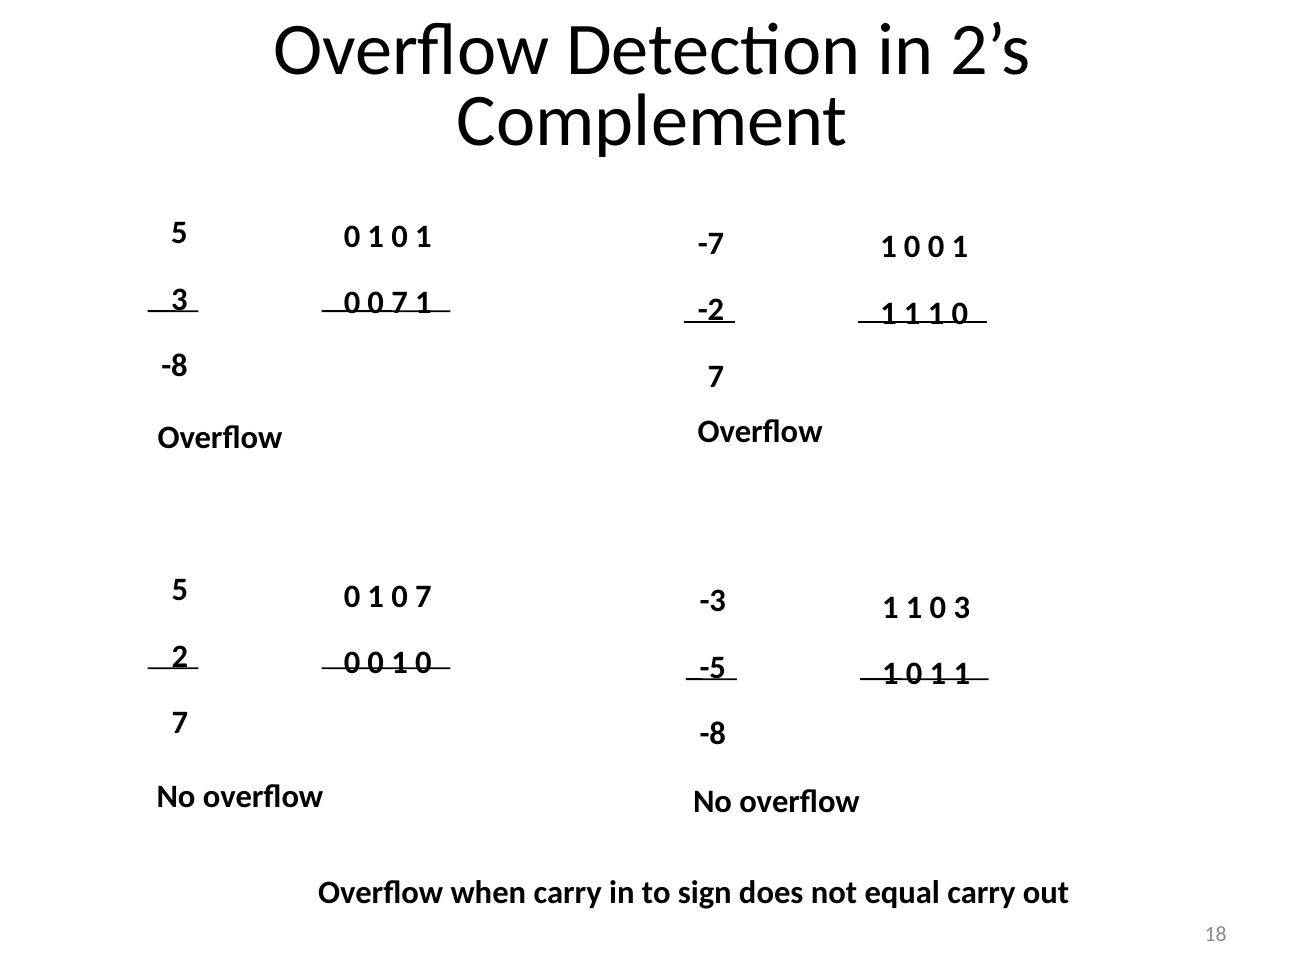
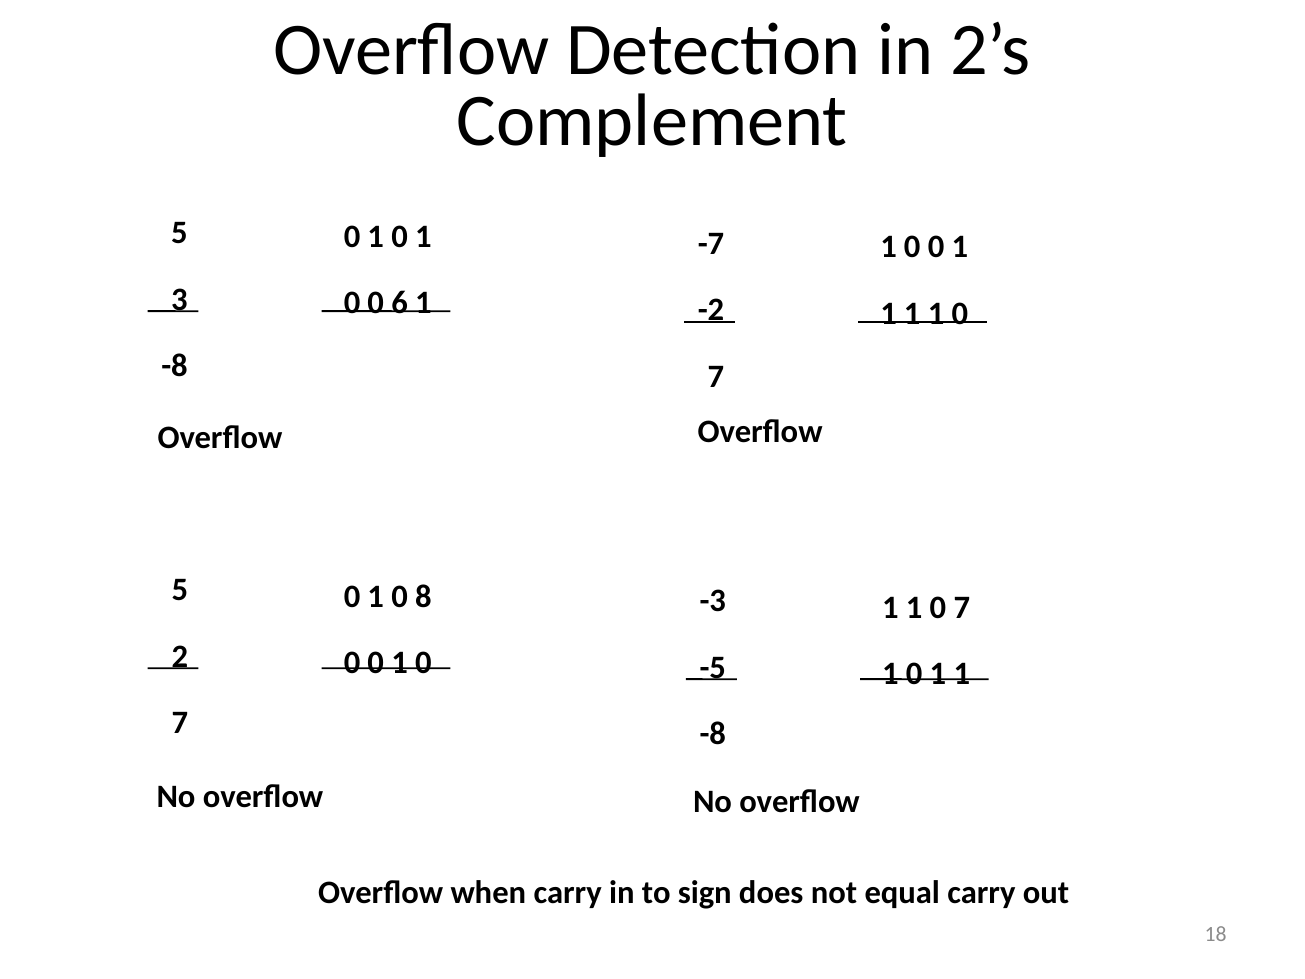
0 0 7: 7 -> 6
1 0 7: 7 -> 8
0 3: 3 -> 7
